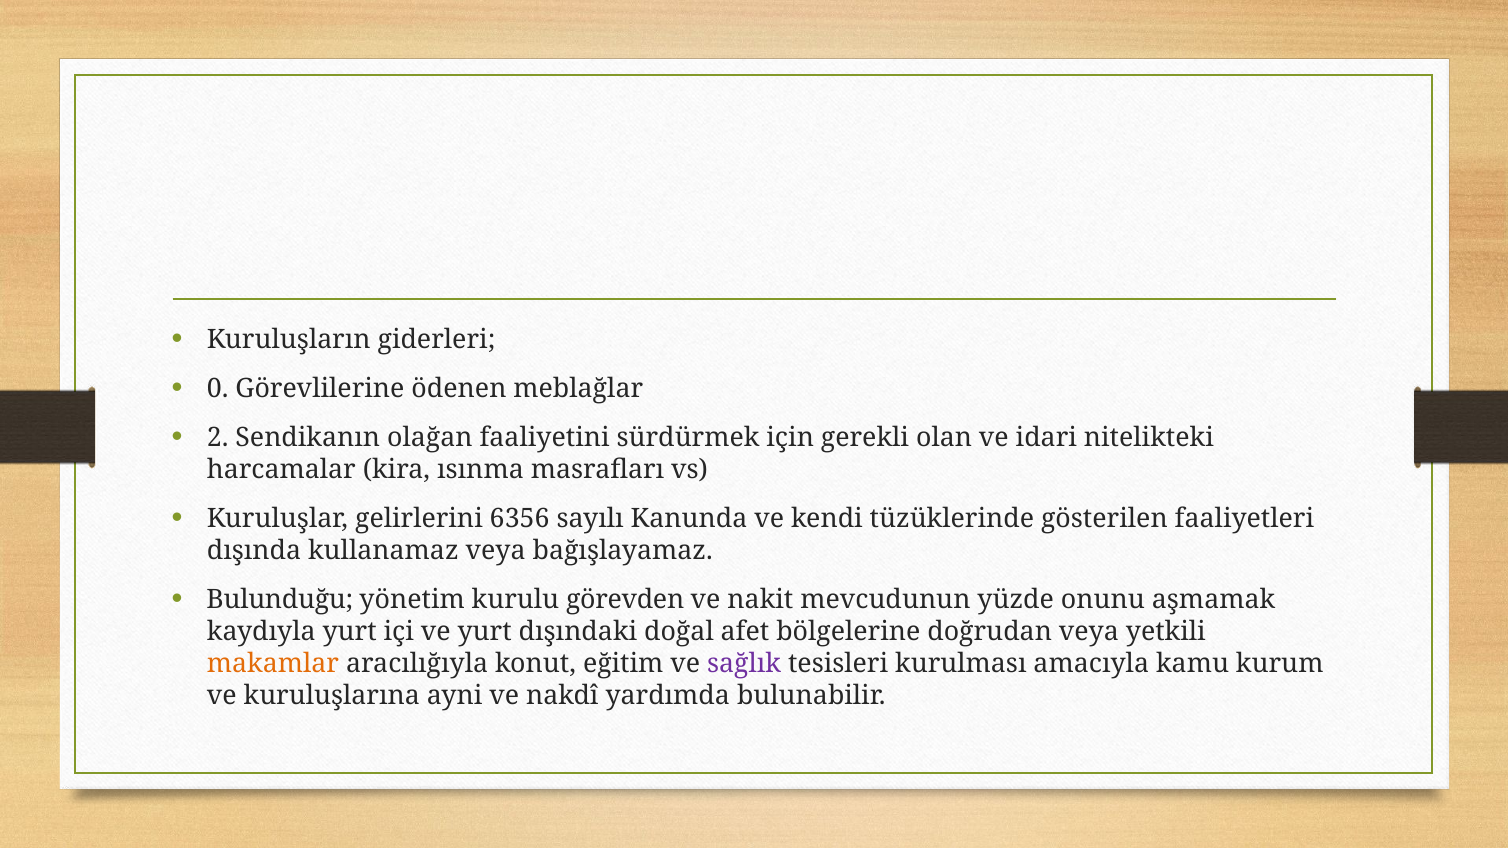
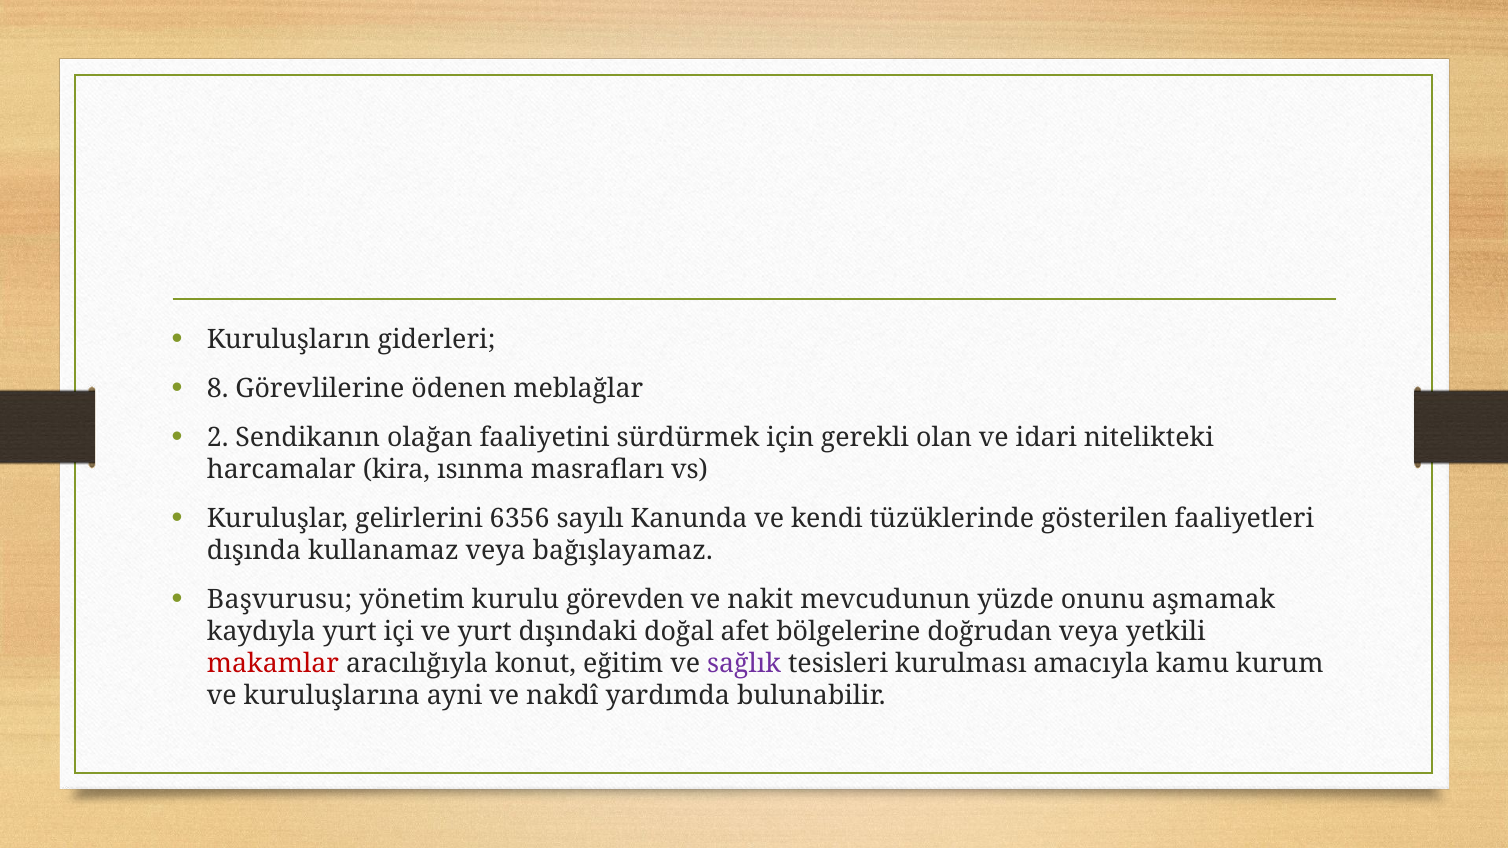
0: 0 -> 8
Bulunduğu: Bulunduğu -> Başvurusu
makamlar colour: orange -> red
